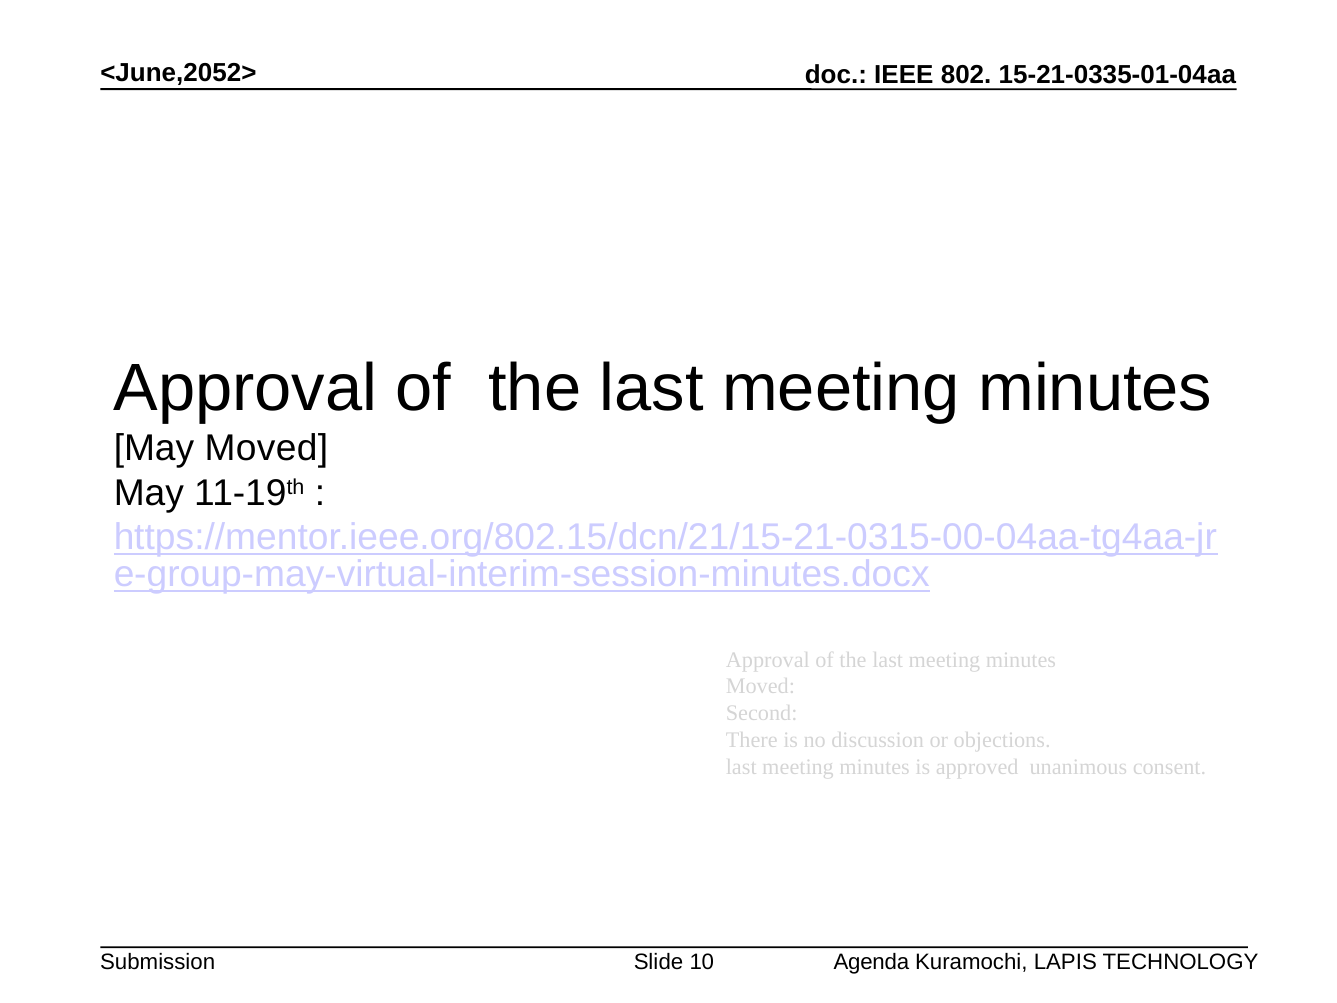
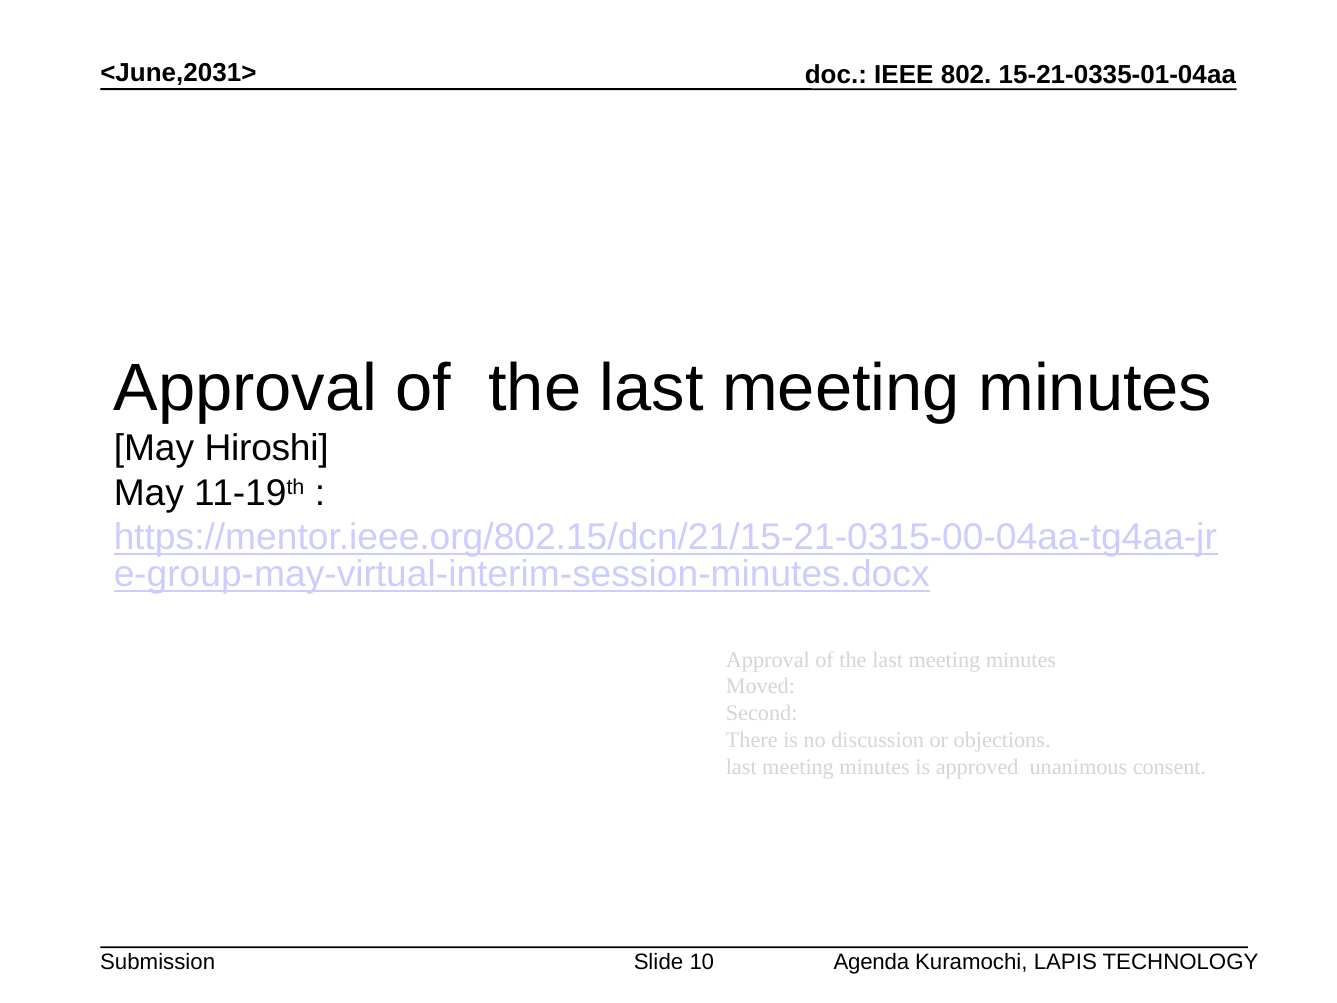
<June,2052>: <June,2052> -> <June,2031>
May Moved: Moved -> Hiroshi
